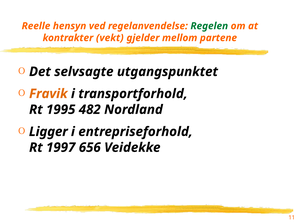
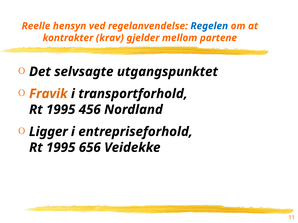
Regelen colour: green -> blue
vekt: vekt -> krav
482: 482 -> 456
1997 at (61, 148): 1997 -> 1995
